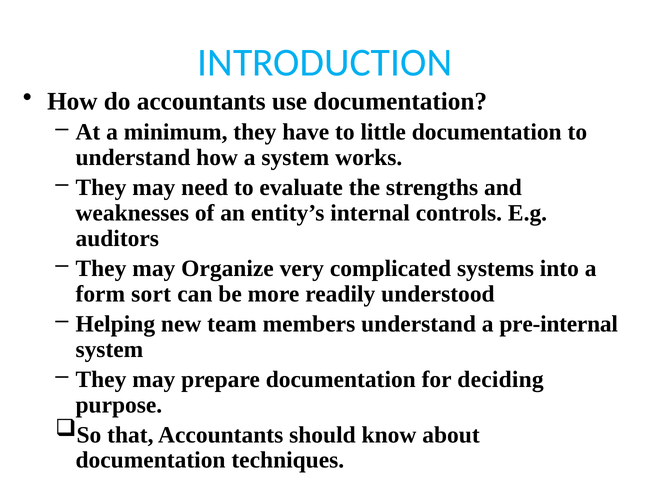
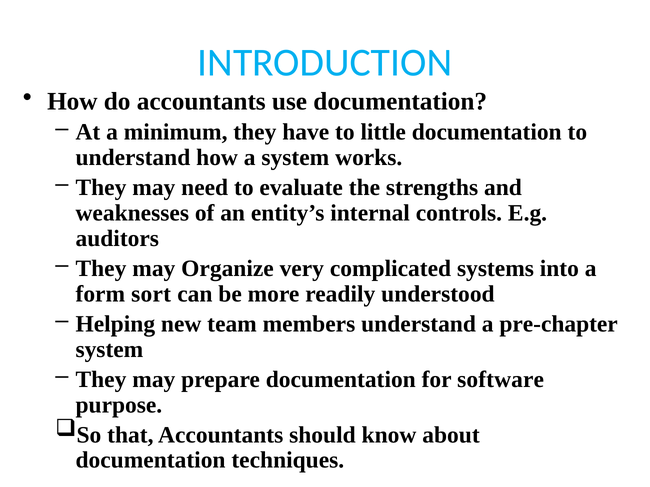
pre-internal: pre-internal -> pre-chapter
deciding: deciding -> software
